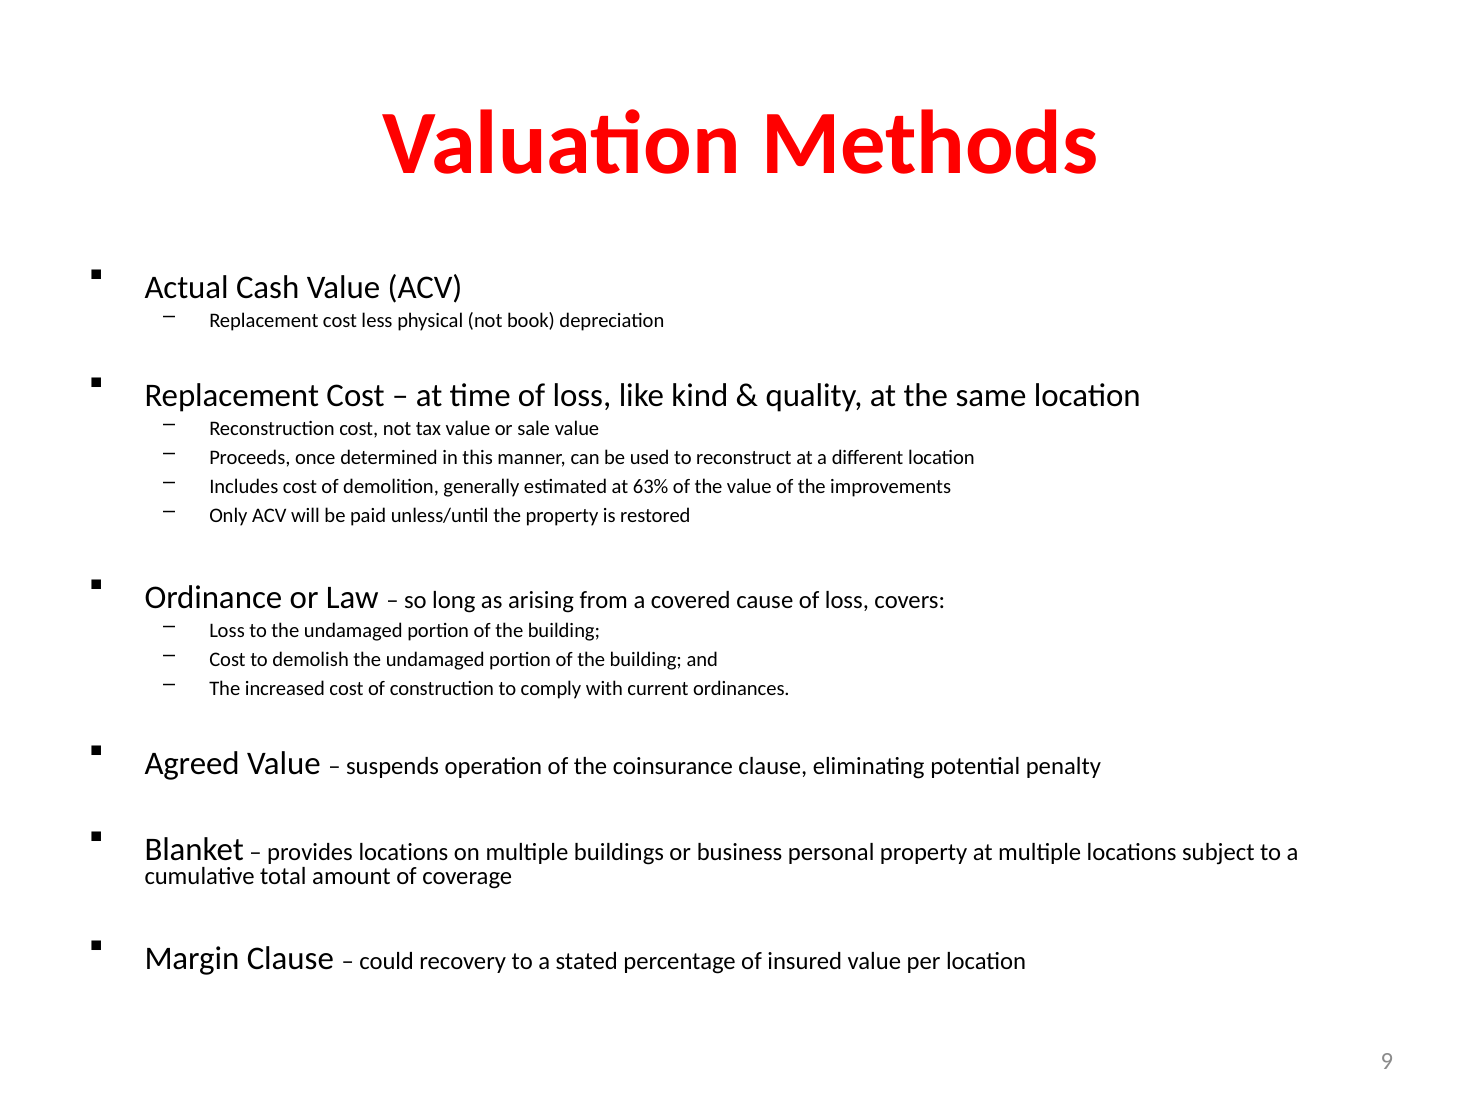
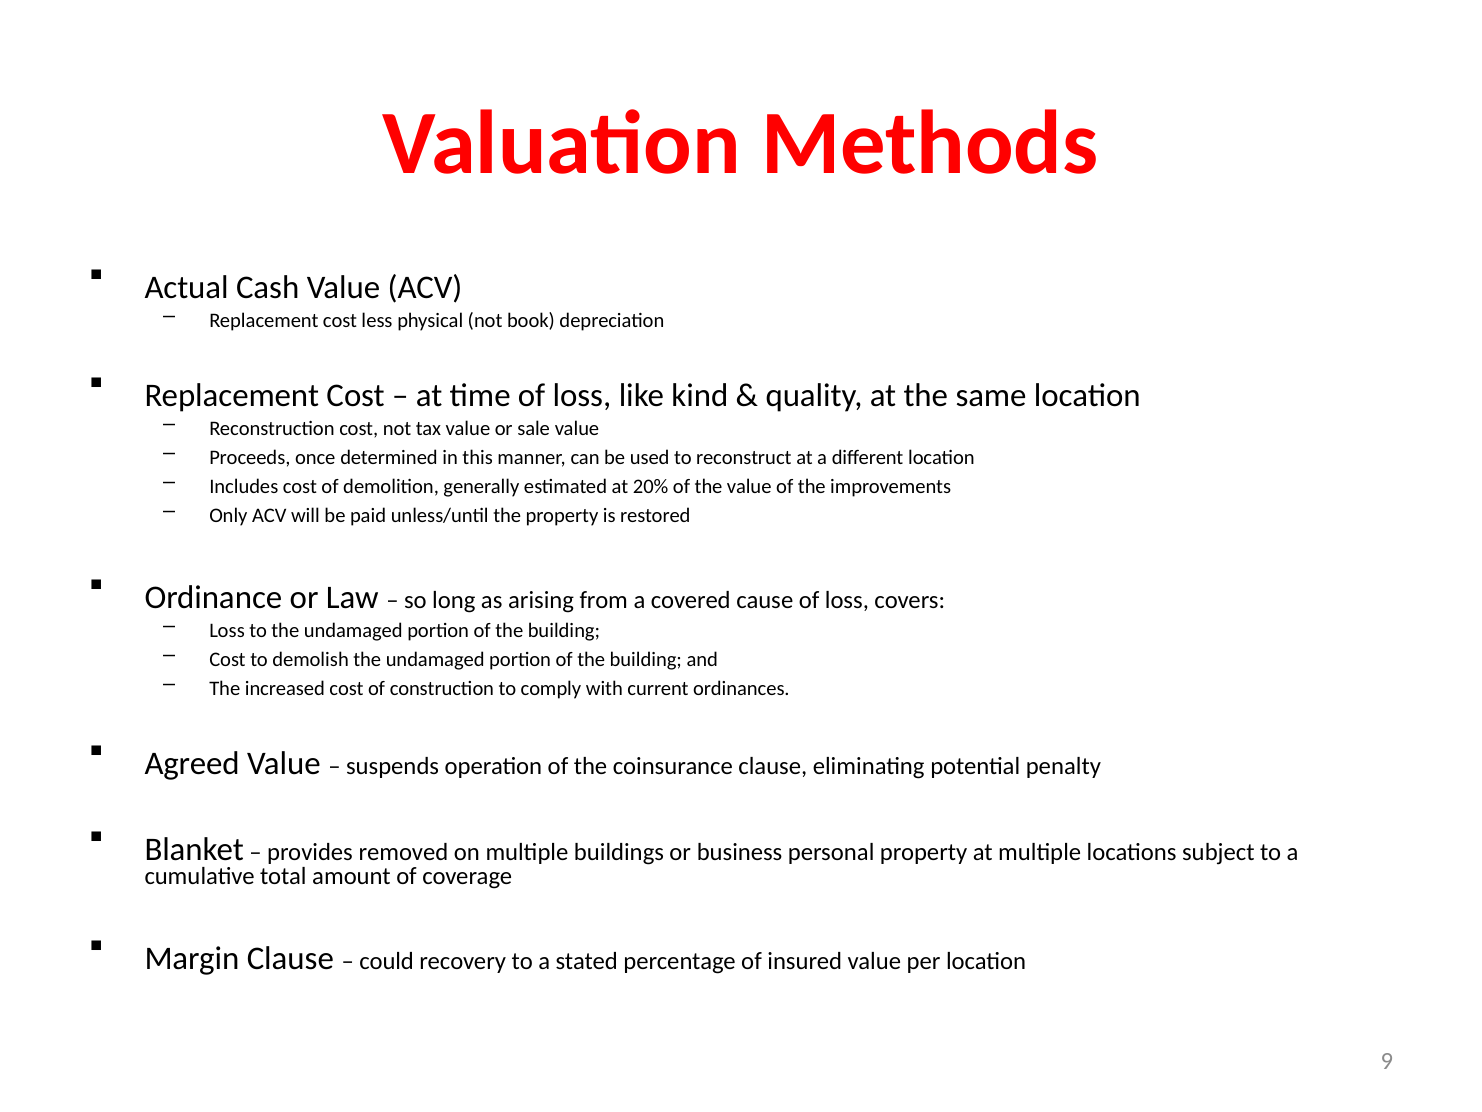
63%: 63% -> 20%
provides locations: locations -> removed
